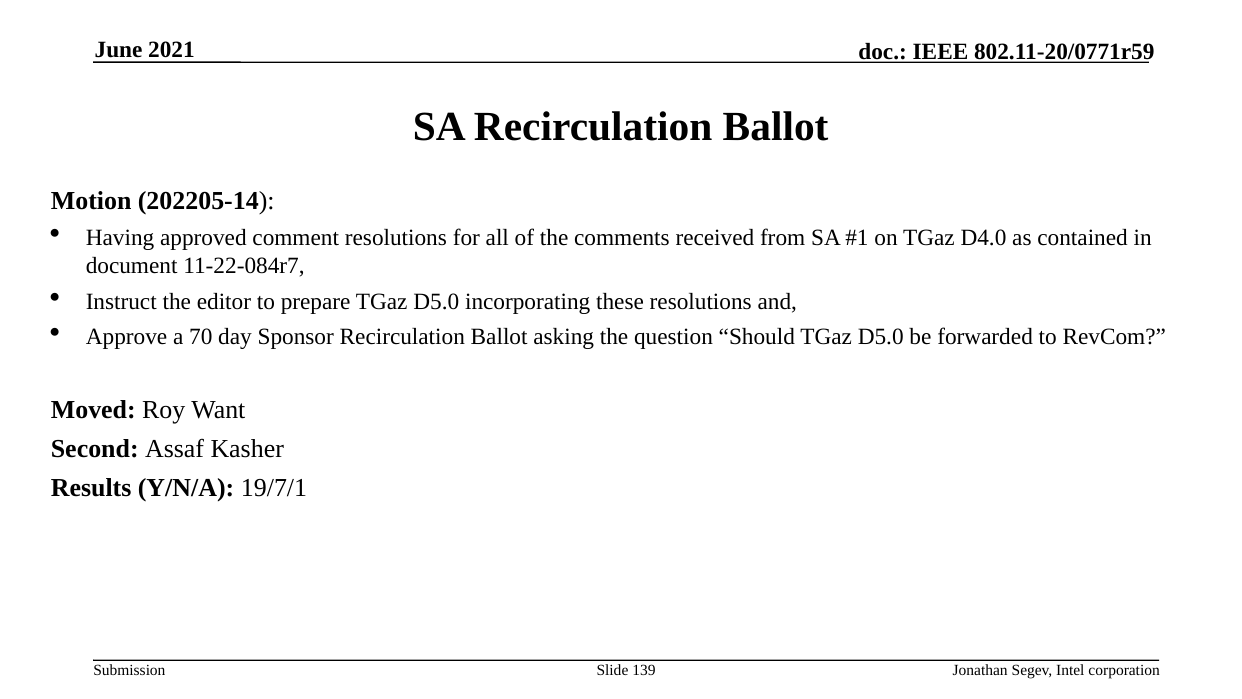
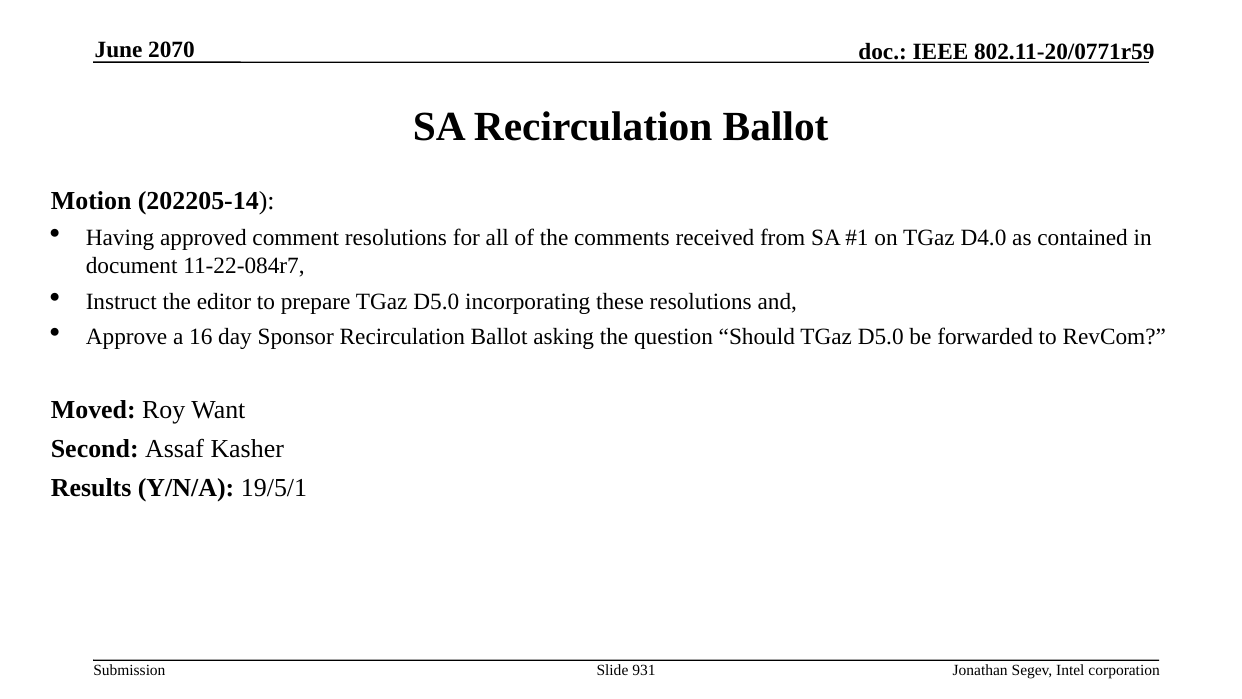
2021: 2021 -> 2070
70: 70 -> 16
19/7/1: 19/7/1 -> 19/5/1
139: 139 -> 931
